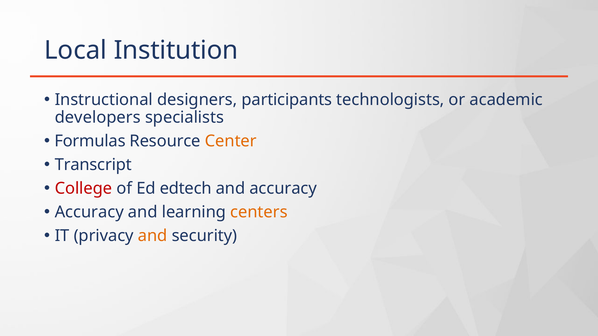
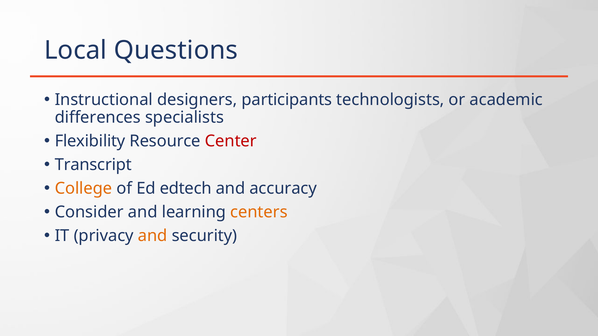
Institution: Institution -> Questions
developers: developers -> differences
Formulas: Formulas -> Flexibility
Center colour: orange -> red
College colour: red -> orange
Accuracy at (89, 212): Accuracy -> Consider
